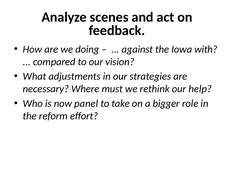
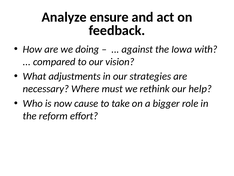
scenes: scenes -> ensure
panel: panel -> cause
